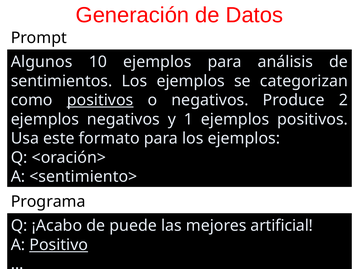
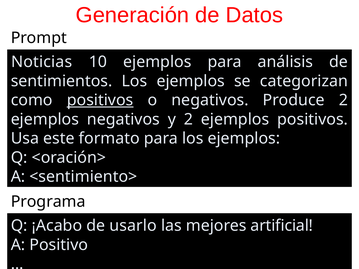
Algunos: Algunos -> Noticias
y 1: 1 -> 2
puede: puede -> usarlo
Positivo underline: present -> none
